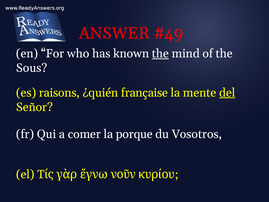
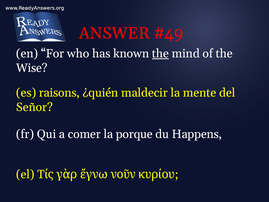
Sous: Sous -> Wise
française: française -> maldecir
del underline: present -> none
Vosotros: Vosotros -> Happens
